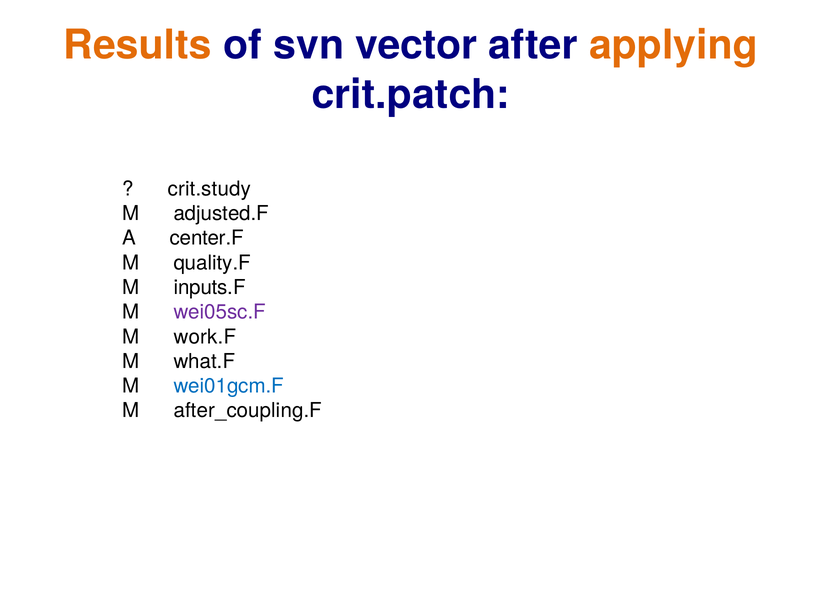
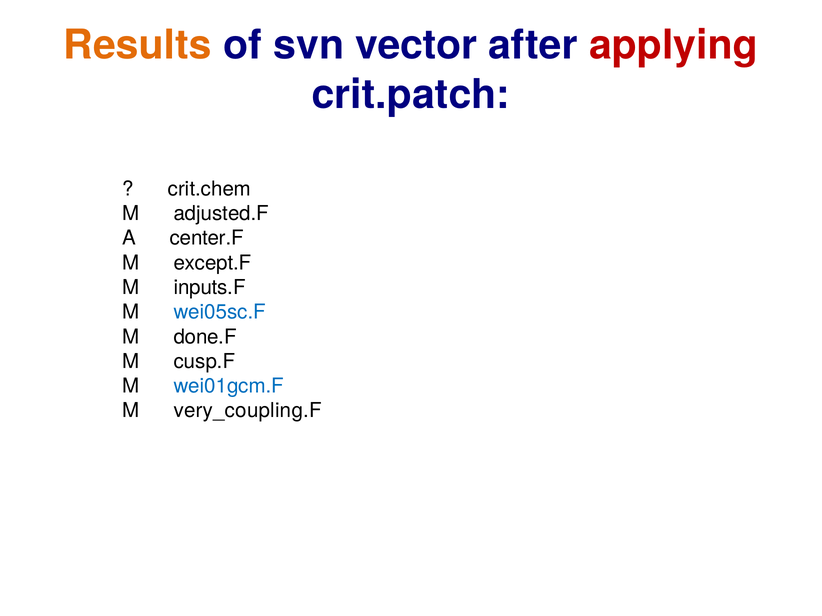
applying colour: orange -> red
crit.study: crit.study -> crit.chem
quality.F: quality.F -> except.F
wei05sc.F colour: purple -> blue
work.F: work.F -> done.F
what.F: what.F -> cusp.F
after_coupling.F: after_coupling.F -> very_coupling.F
